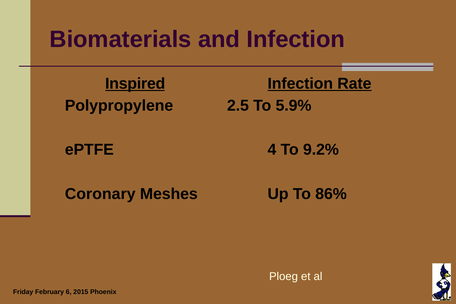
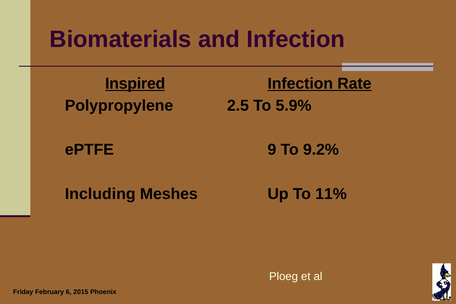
4: 4 -> 9
Coronary: Coronary -> Including
86%: 86% -> 11%
